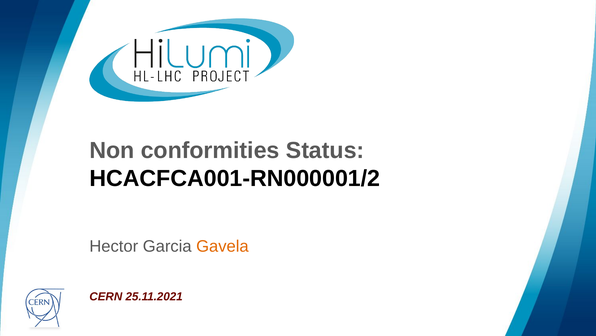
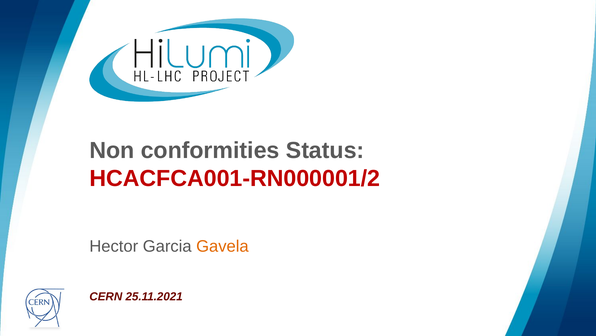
HCACFCA001-RN000001/2 colour: black -> red
